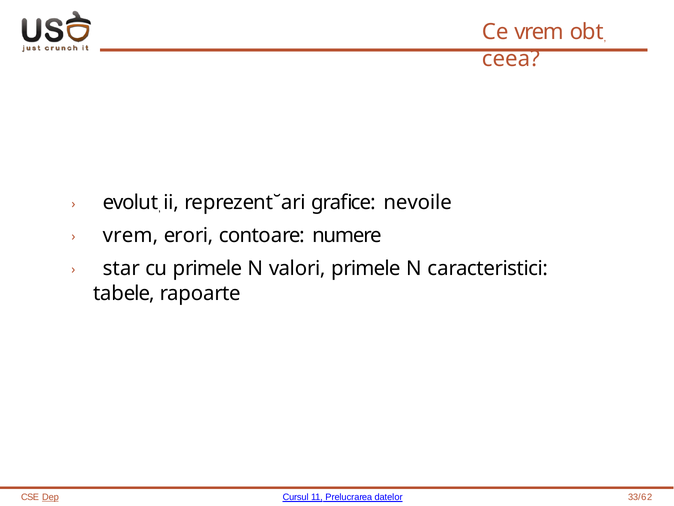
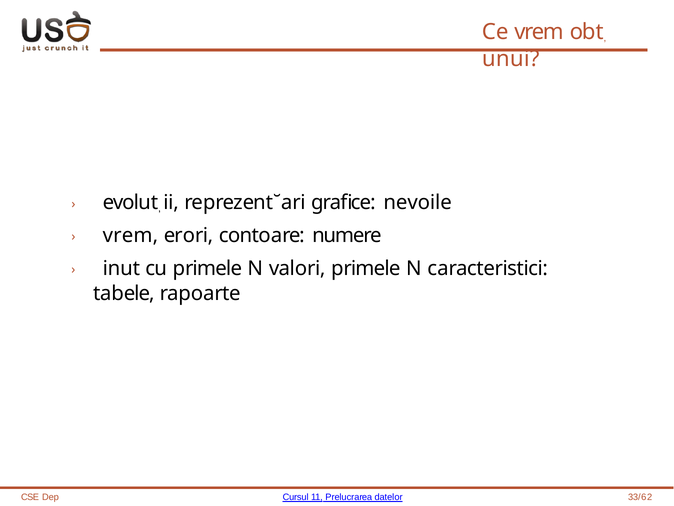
ceea: ceea -> unui
star: star -> inut
Dep underline: present -> none
